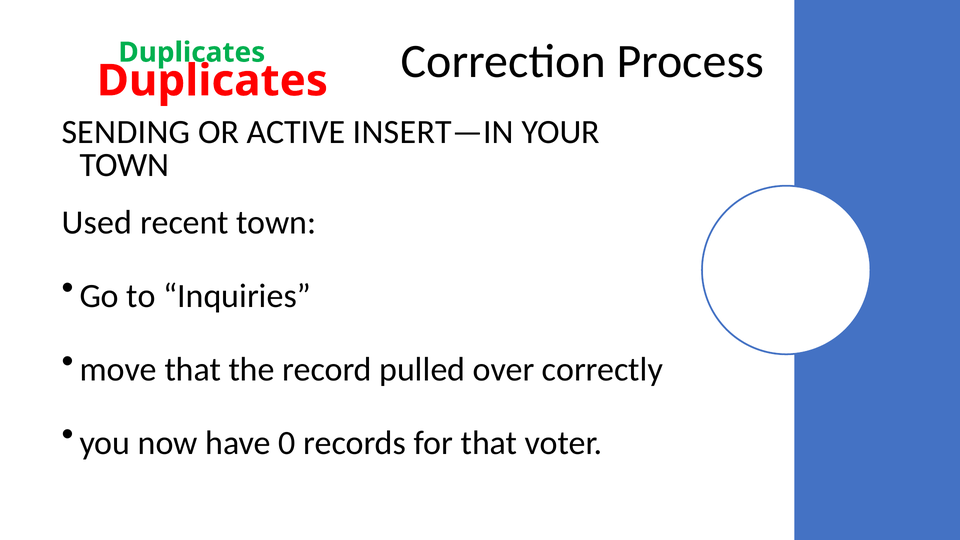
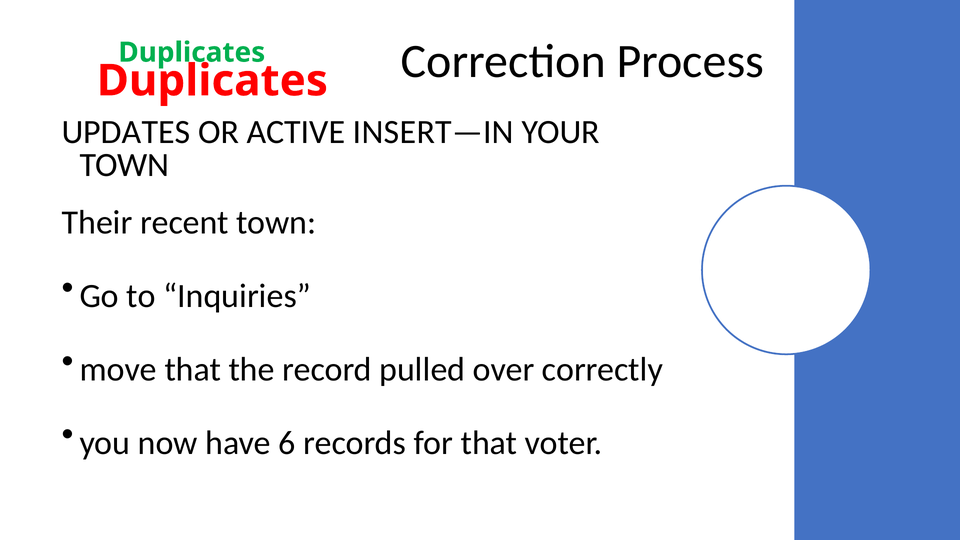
SENDING: SENDING -> UPDATES
Used: Used -> Their
0: 0 -> 6
